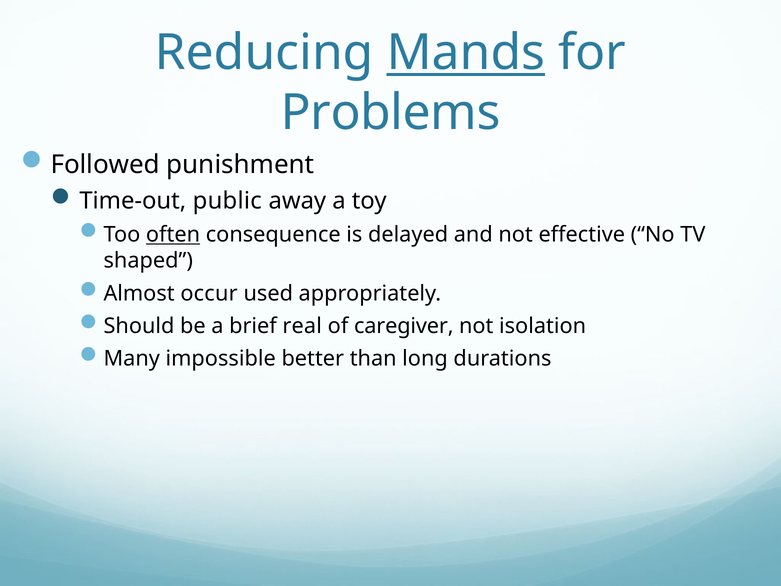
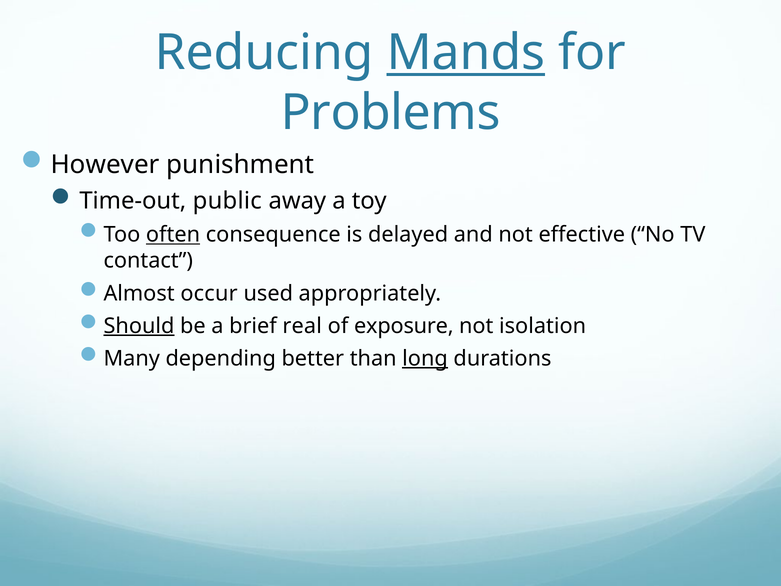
Followed: Followed -> However
shaped: shaped -> contact
Should underline: none -> present
caregiver: caregiver -> exposure
impossible: impossible -> depending
long underline: none -> present
